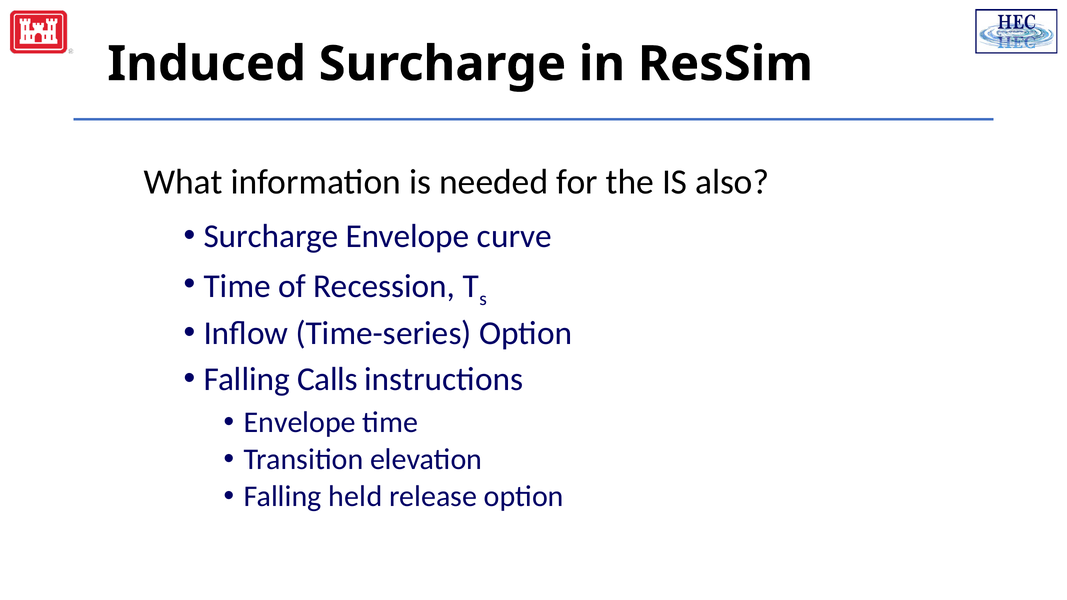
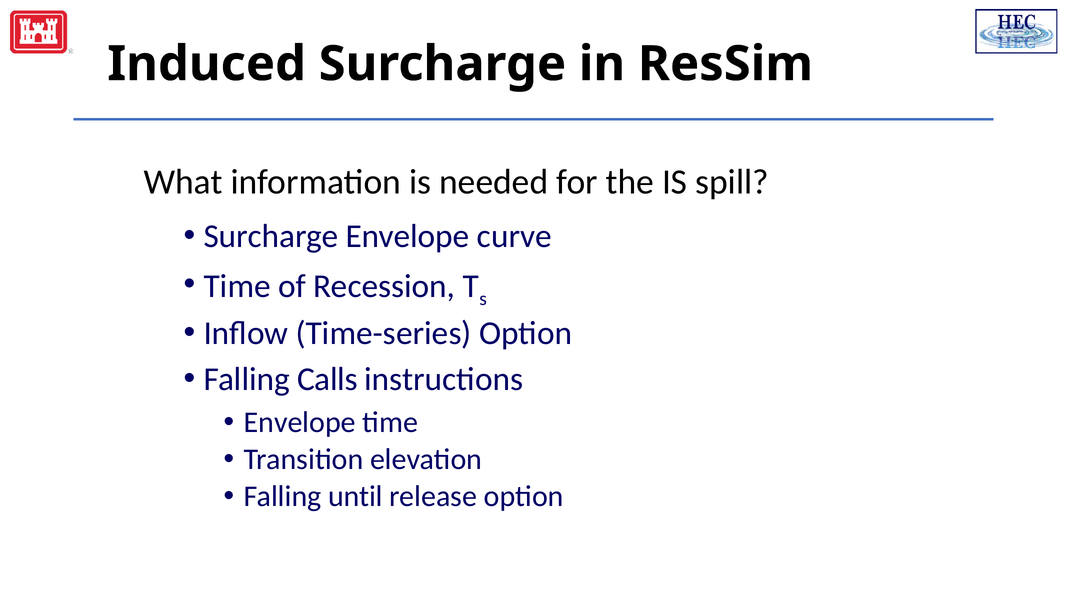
also: also -> spill
held: held -> until
